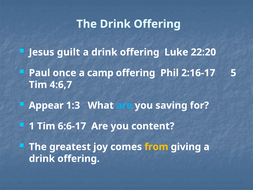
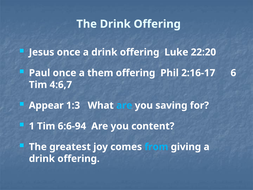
Jesus guilt: guilt -> once
camp: camp -> them
5: 5 -> 6
6:6-17: 6:6-17 -> 6:6-94
from colour: yellow -> light blue
